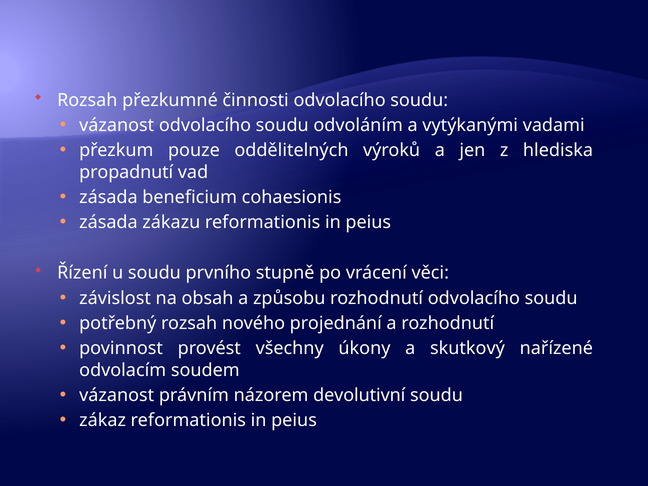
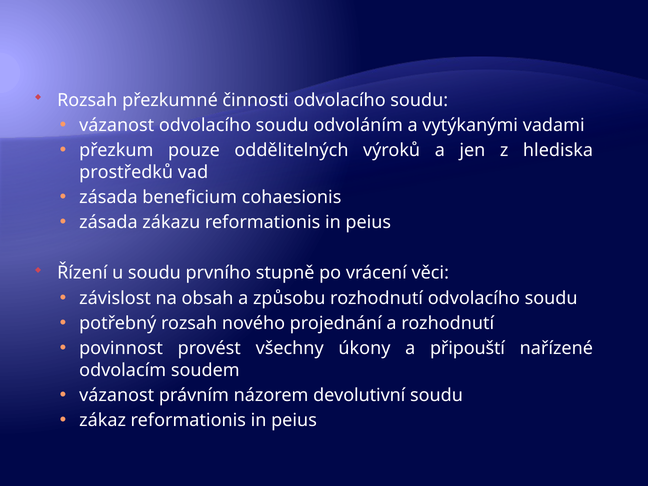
propadnutí: propadnutí -> prostředků
skutkový: skutkový -> připouští
